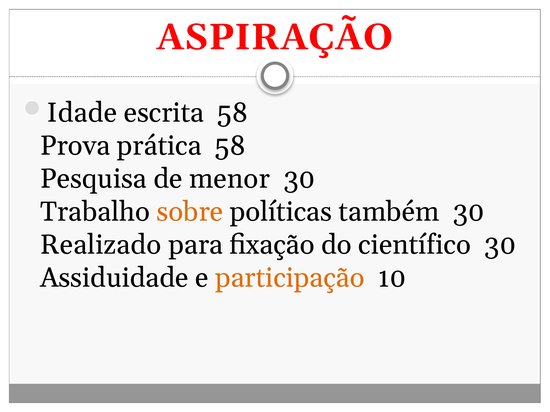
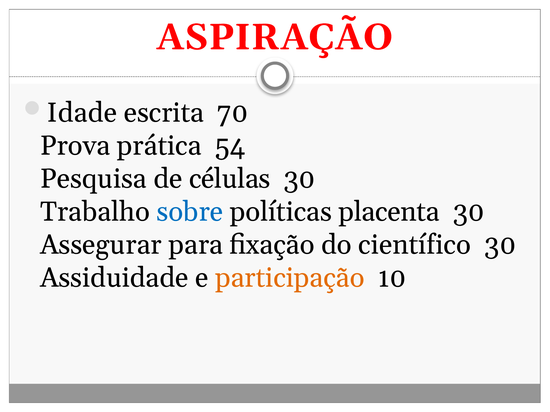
escrita 58: 58 -> 70
prática 58: 58 -> 54
menor: menor -> células
sobre colour: orange -> blue
também: também -> placenta
Realizado: Realizado -> Assegurar
